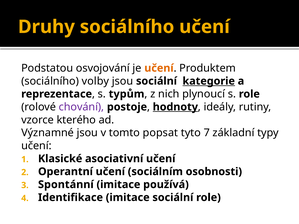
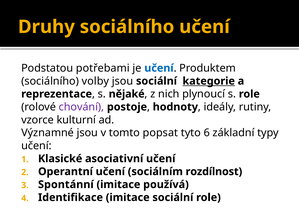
osvojování: osvojování -> potřebami
učení at (159, 68) colour: orange -> blue
typům: typům -> nějaké
hodnoty underline: present -> none
kterého: kterého -> kulturní
7: 7 -> 6
osobnosti: osobnosti -> rozdílnost
